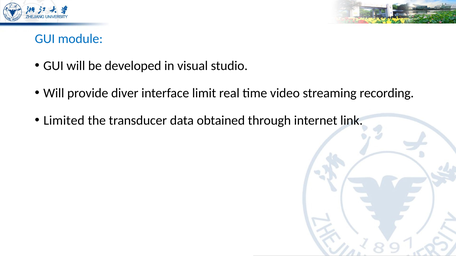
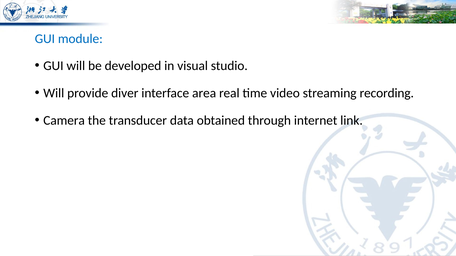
limit: limit -> area
Limited: Limited -> Camera
